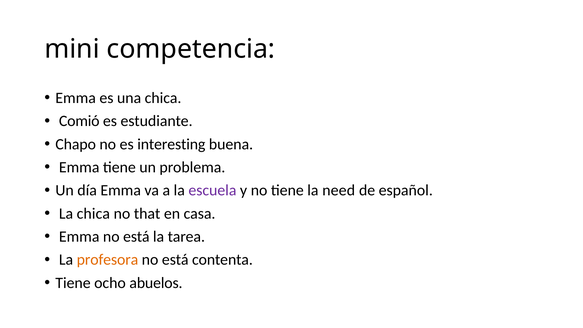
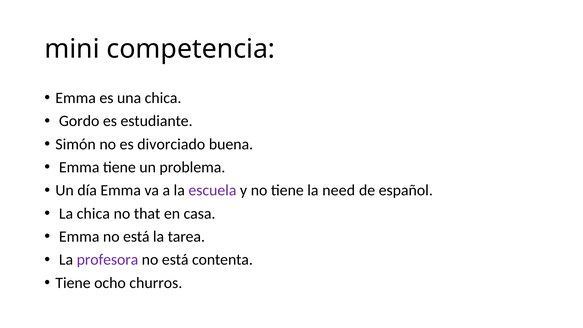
Comió: Comió -> Gordo
Chapo: Chapo -> Simón
interesting: interesting -> divorciado
profesora colour: orange -> purple
abuelos: abuelos -> churros
